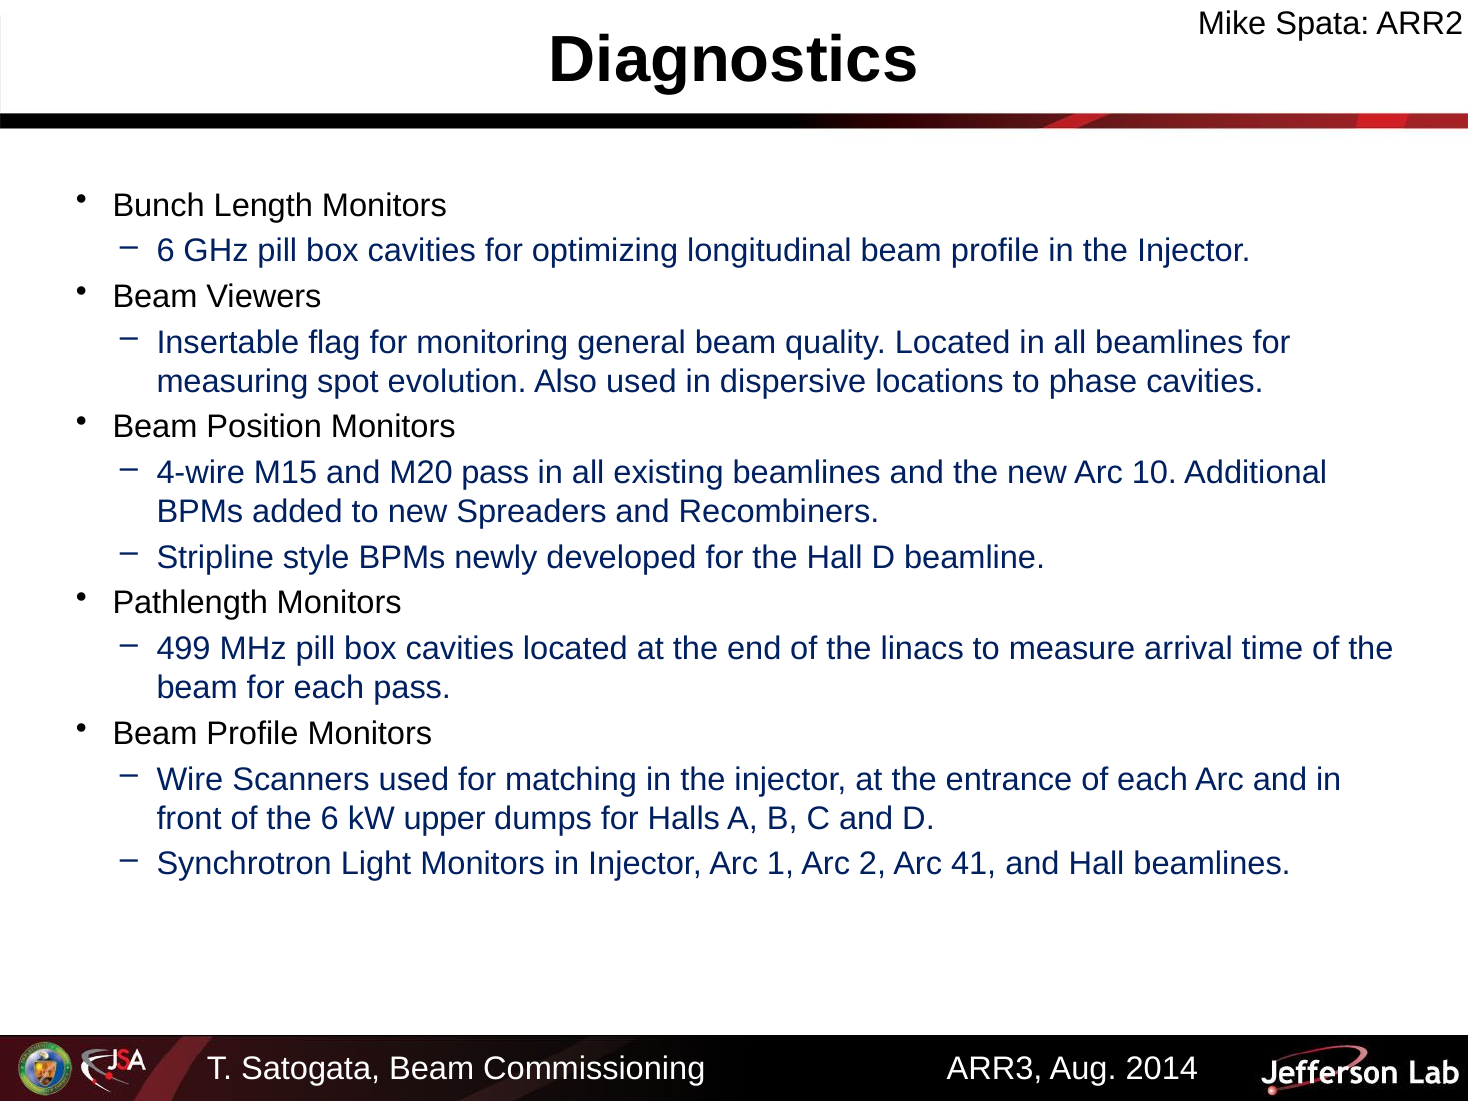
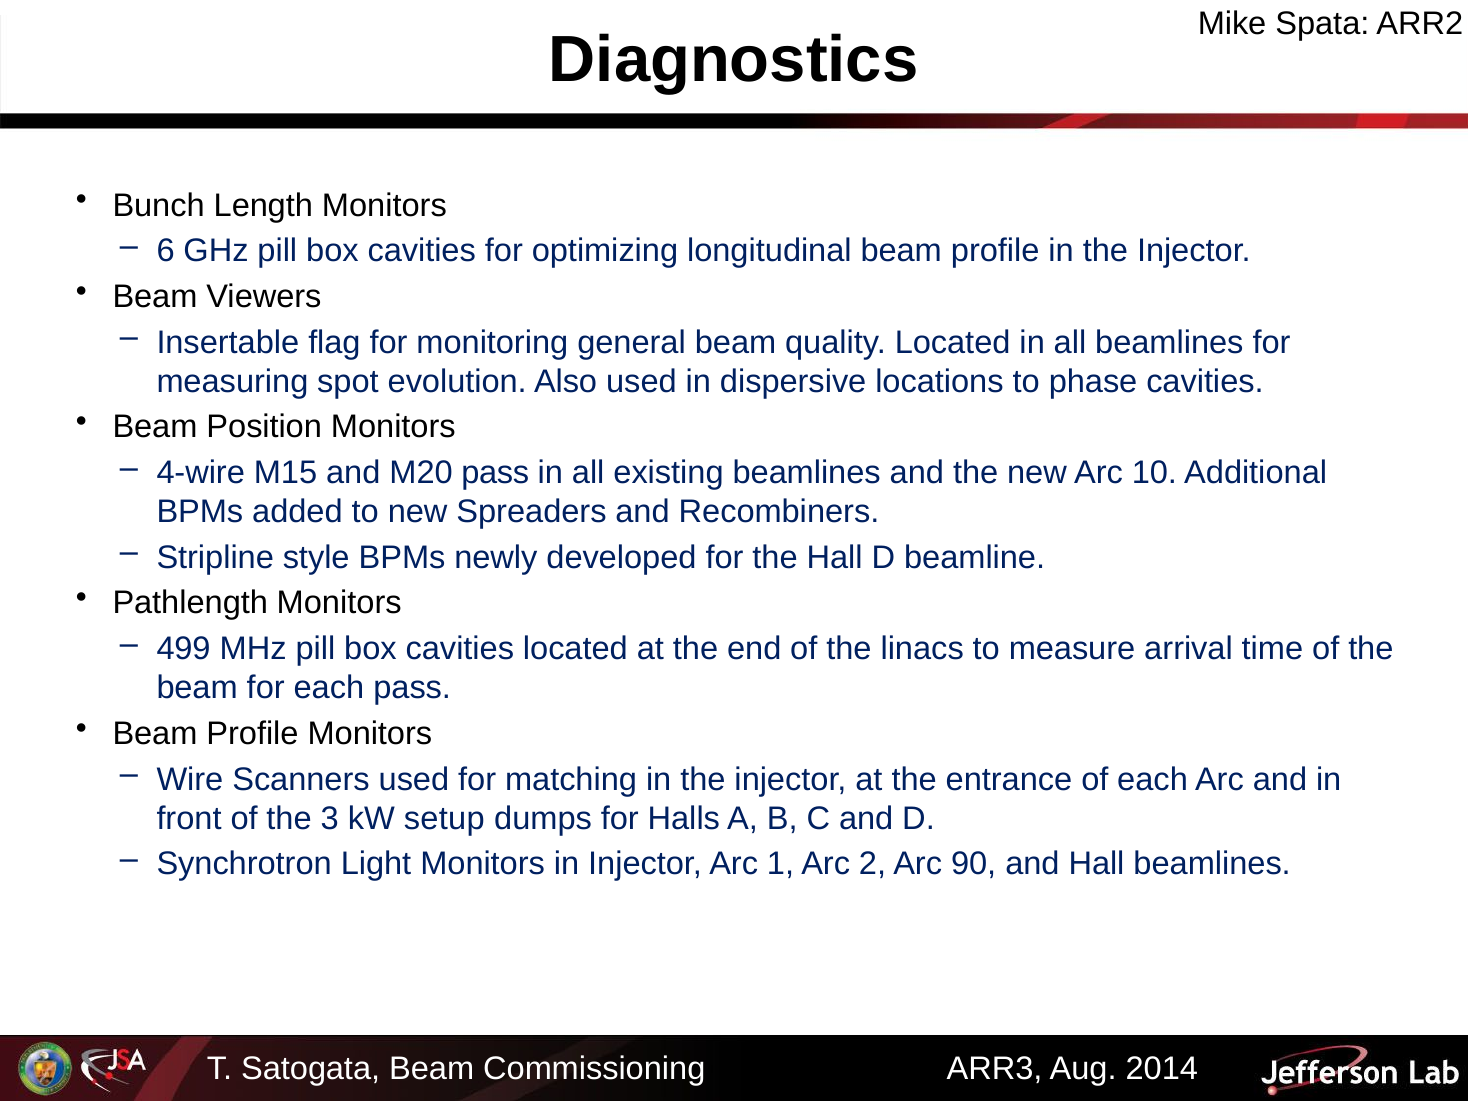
the 6: 6 -> 3
upper: upper -> setup
41: 41 -> 90
